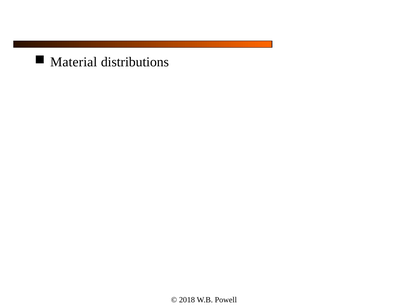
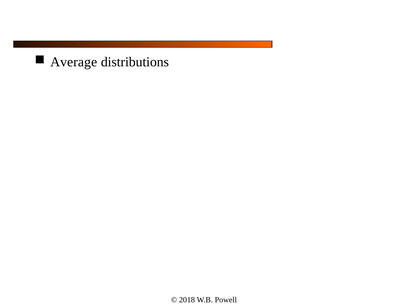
Material: Material -> Average
